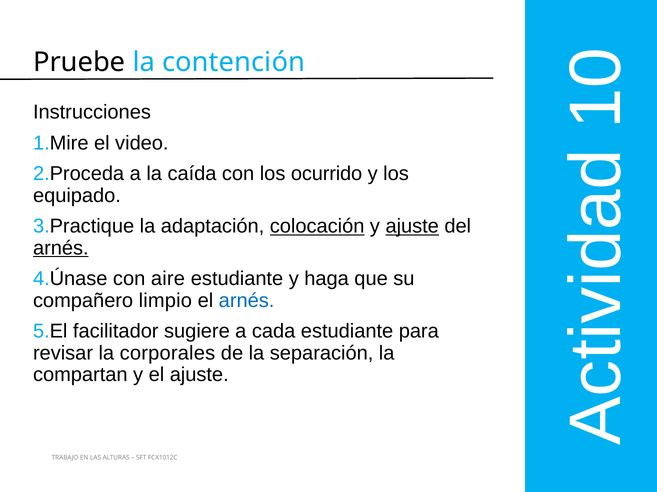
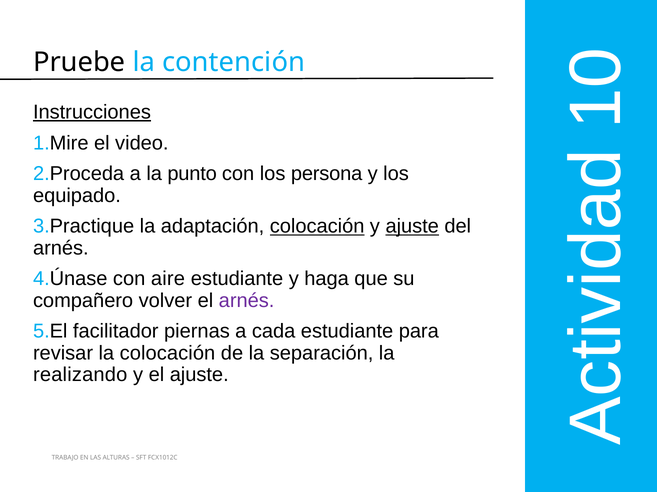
Instrucciones underline: none -> present
caída: caída -> punto
ocurrido: ocurrido -> persona
arnés at (61, 248) underline: present -> none
limpio: limpio -> volver
arnés at (247, 301) colour: blue -> purple
sugiere: sugiere -> piernas
la corporales: corporales -> colocación
compartan: compartan -> realizando
